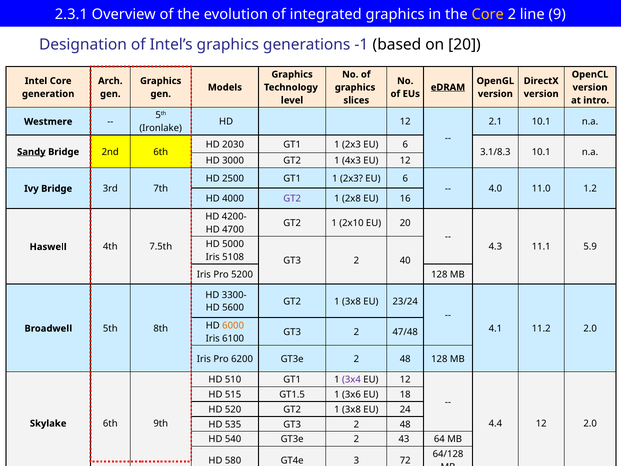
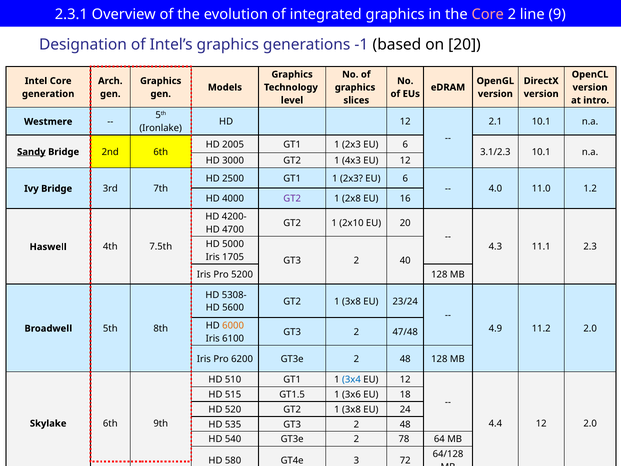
Core at (488, 14) colour: yellow -> pink
eDRAM underline: present -> none
2030: 2030 -> 2005
3.1/8.3: 3.1/8.3 -> 3.1/2.3
5.9: 5.9 -> 2.3
5108: 5108 -> 1705
3300-: 3300- -> 5308-
4.1: 4.1 -> 4.9
3x4 colour: purple -> blue
43: 43 -> 78
